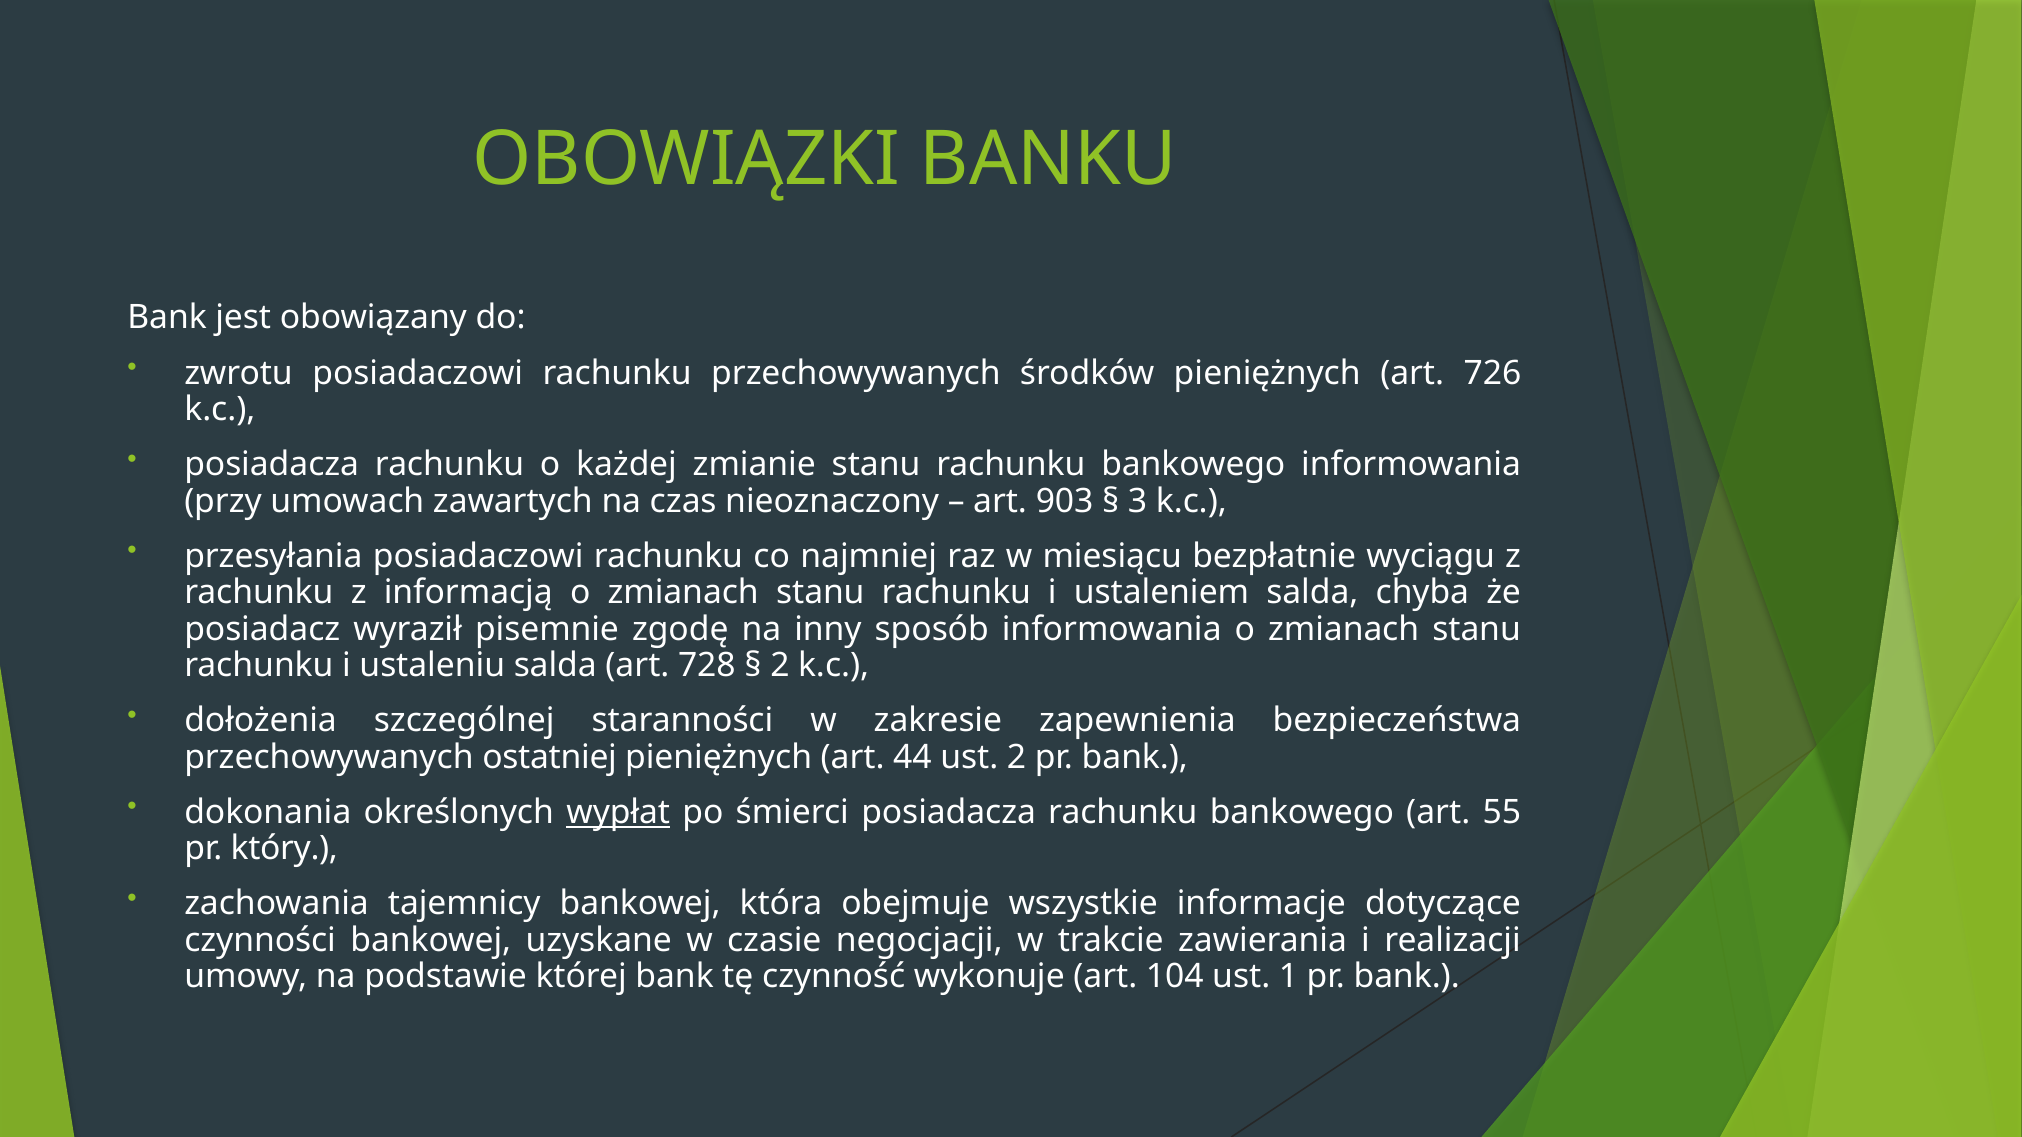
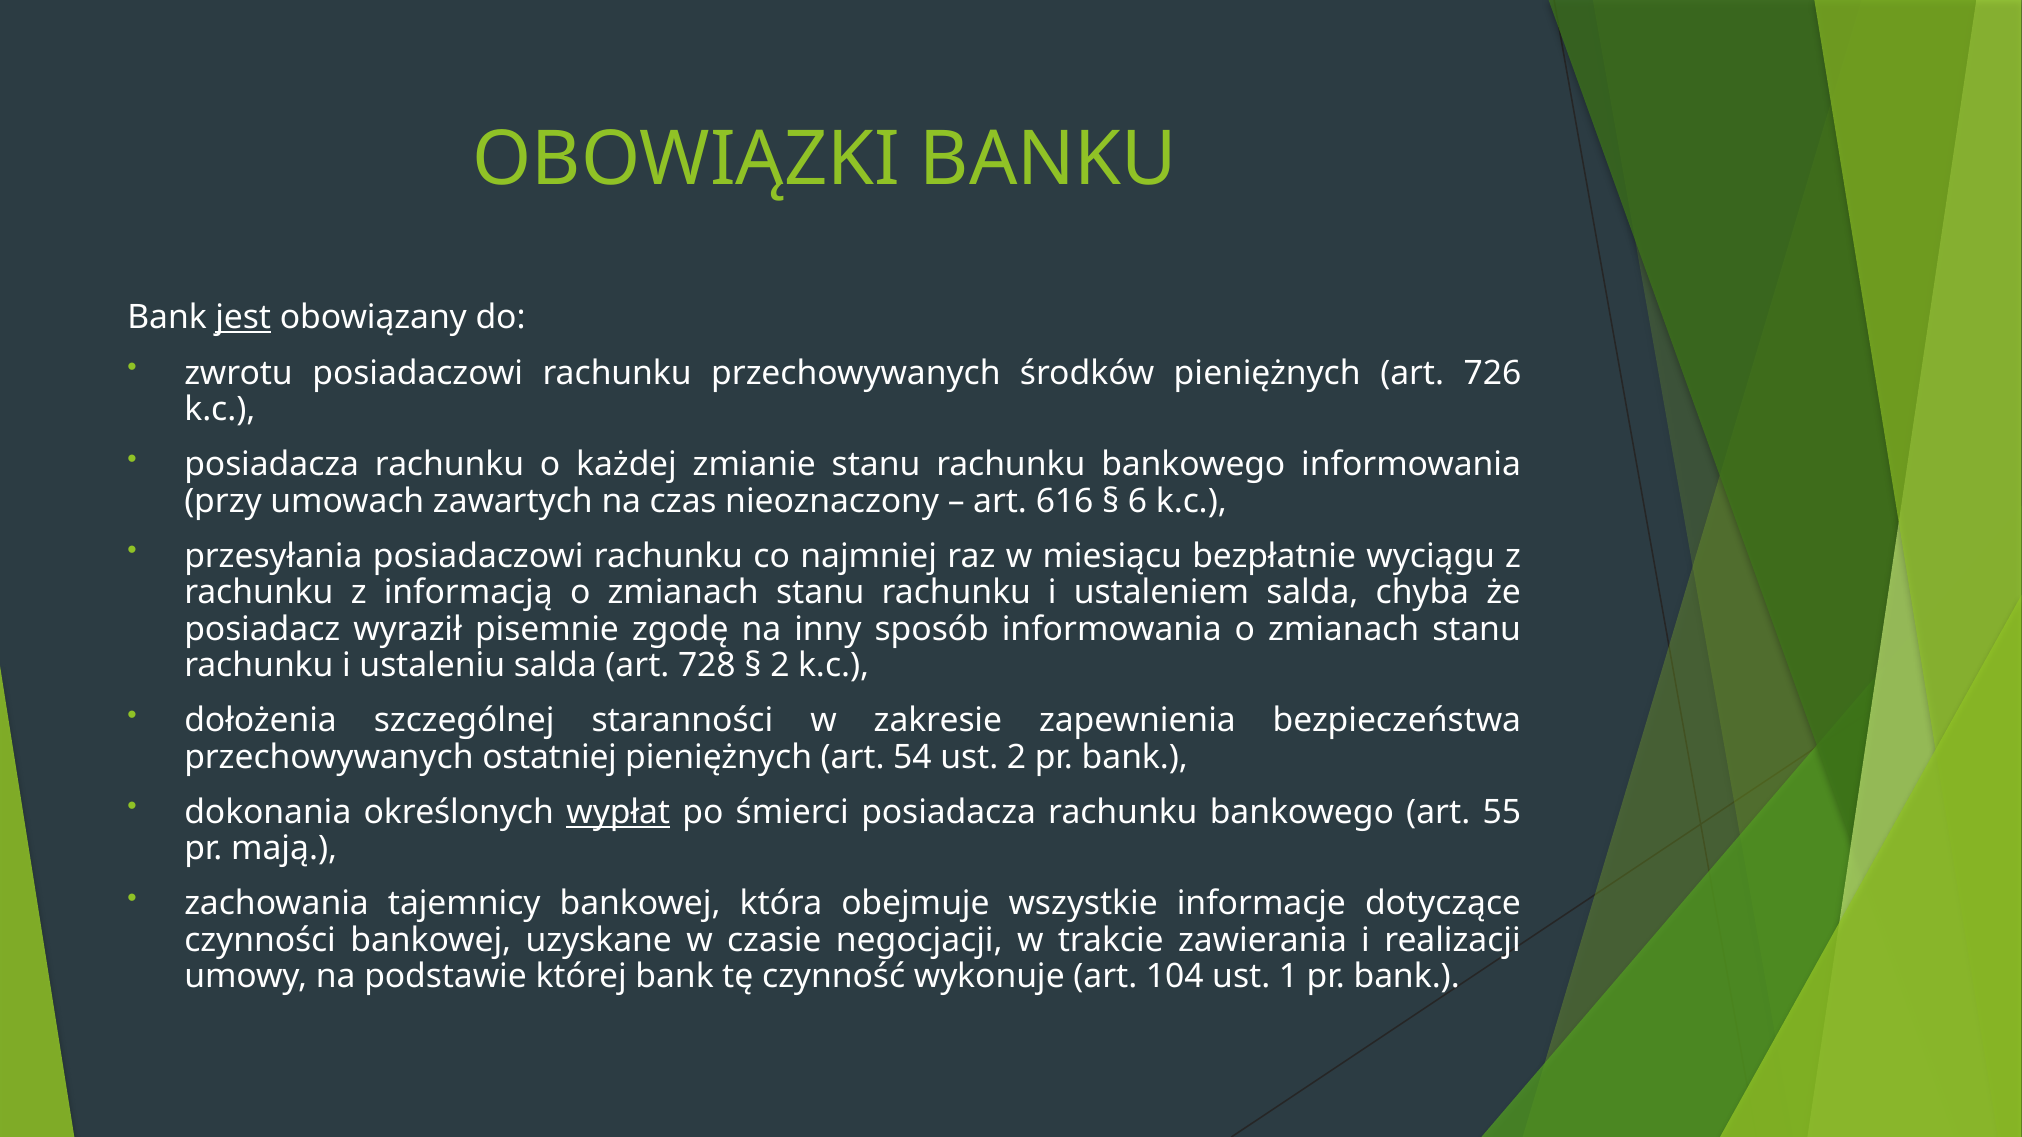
jest underline: none -> present
903: 903 -> 616
3: 3 -> 6
44: 44 -> 54
który: który -> mają
